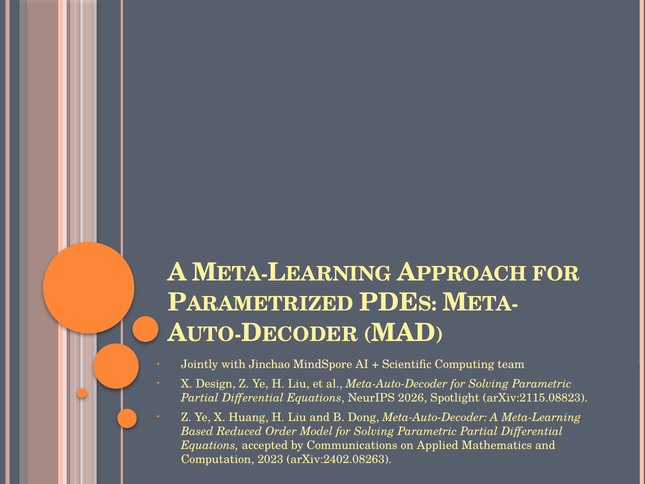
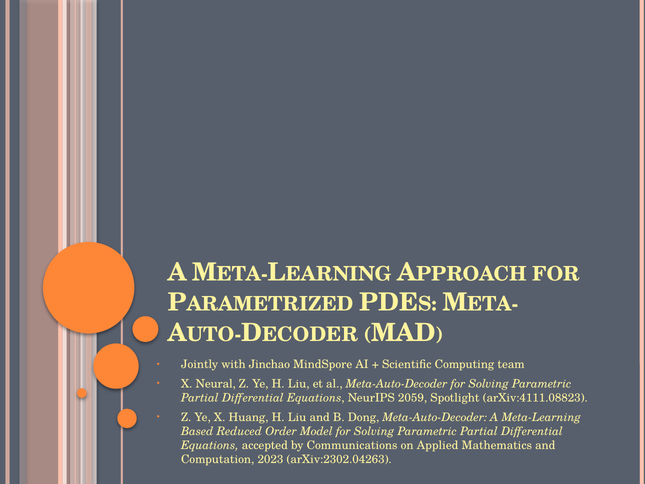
Design: Design -> Neural
2026: 2026 -> 2059
arXiv:2115.08823: arXiv:2115.08823 -> arXiv:4111.08823
arXiv:2402.08263: arXiv:2402.08263 -> arXiv:2302.04263
